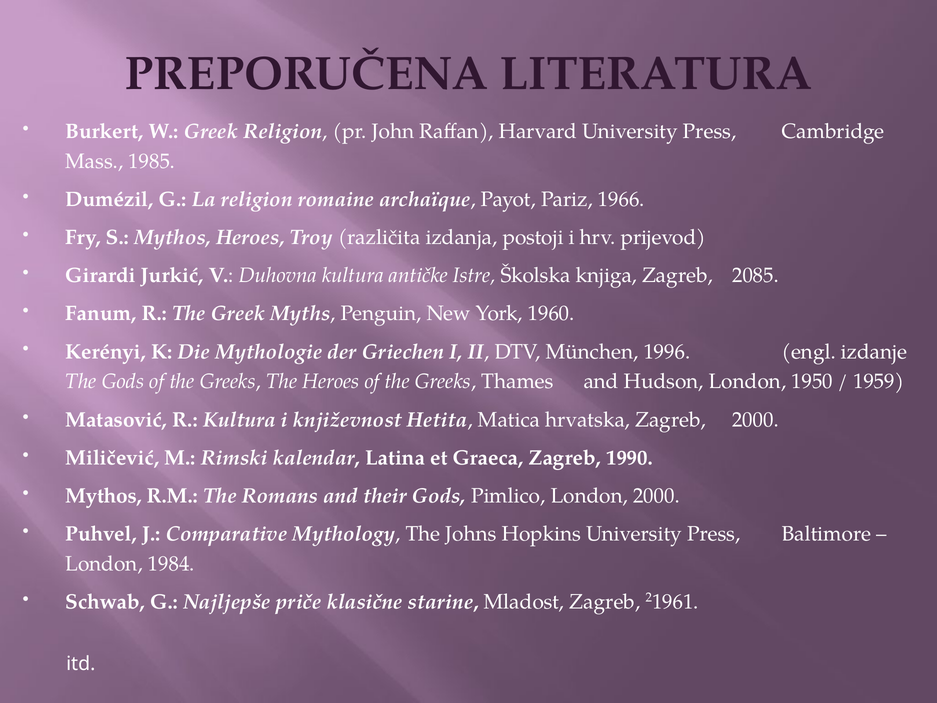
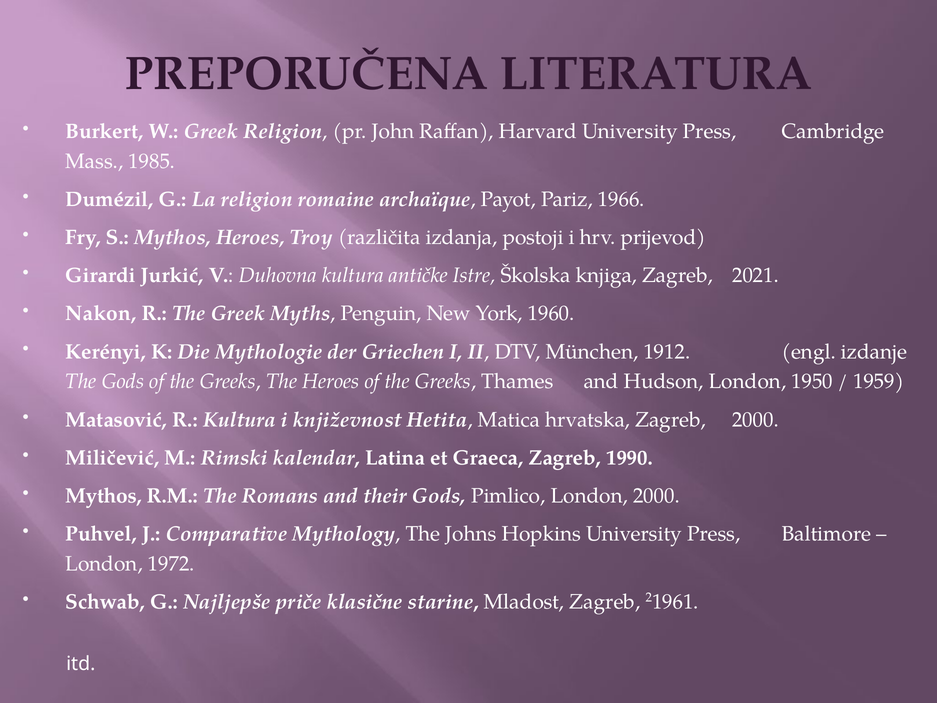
2085: 2085 -> 2021
Fanum: Fanum -> Nakon
1996: 1996 -> 1912
1984: 1984 -> 1972
